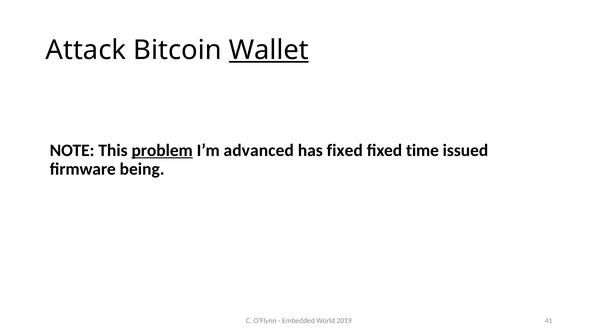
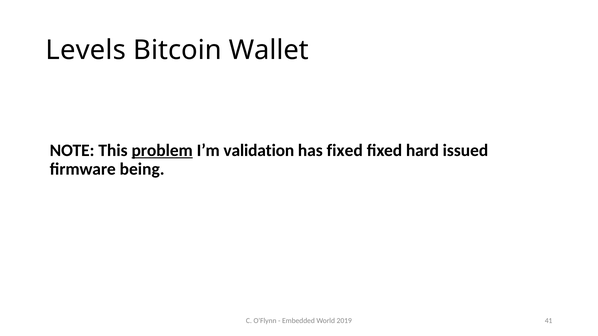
Attack: Attack -> Levels
Wallet underline: present -> none
advanced: advanced -> validation
time: time -> hard
